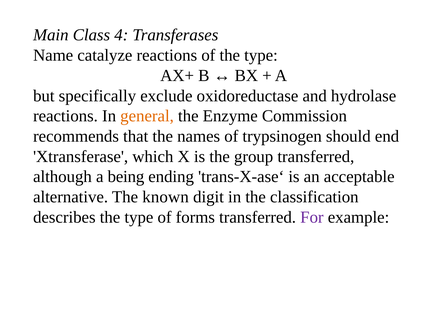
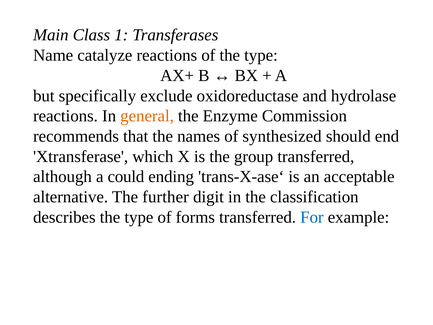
4: 4 -> 1
trypsinogen: trypsinogen -> synthesized
being: being -> could
known: known -> further
For colour: purple -> blue
